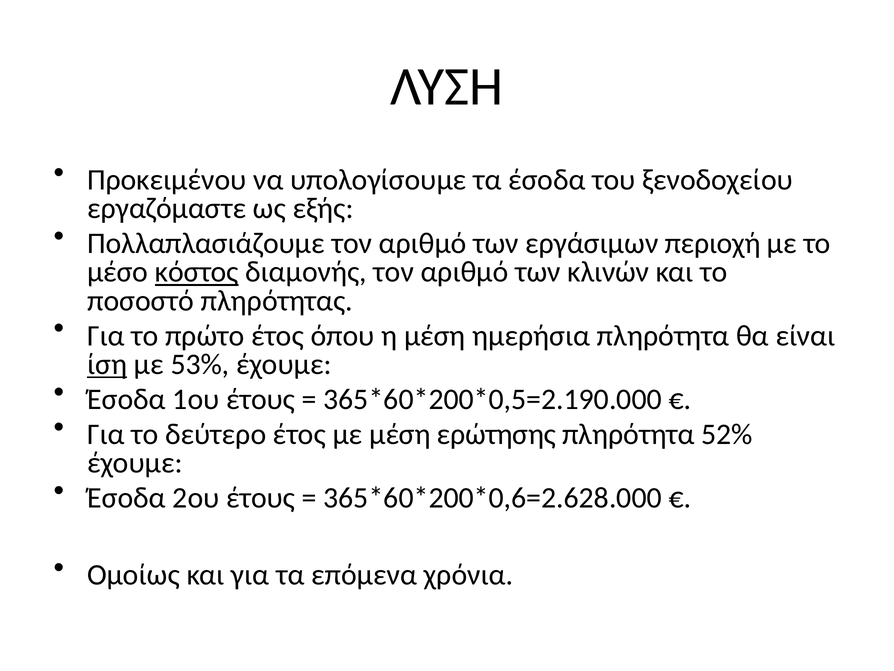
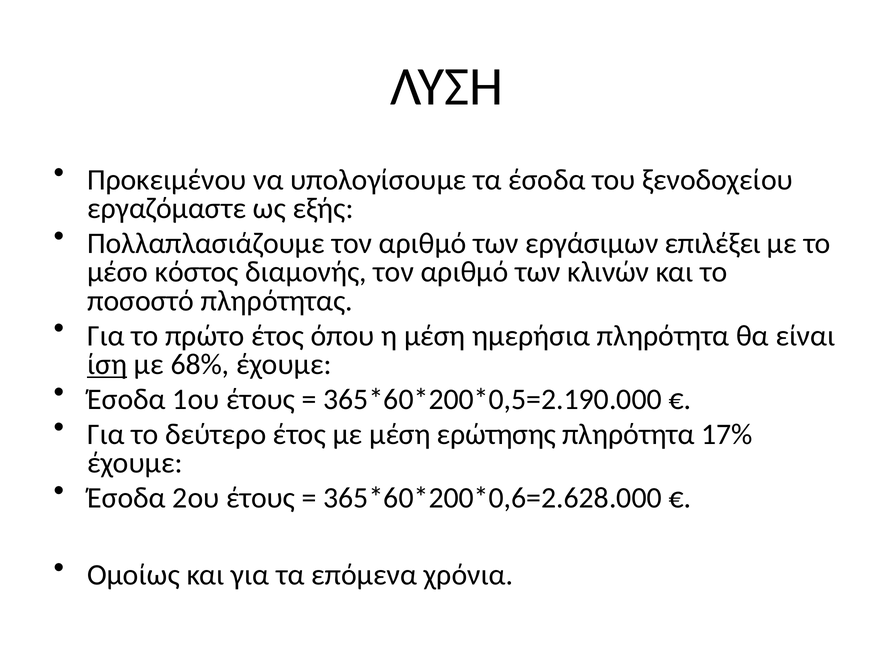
περιοχή: περιοχή -> επιλέξει
κόστος underline: present -> none
53%: 53% -> 68%
52%: 52% -> 17%
